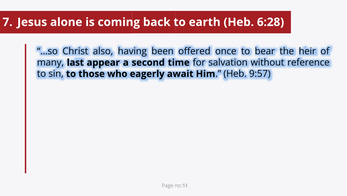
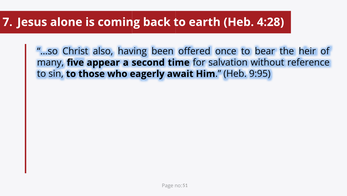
6:28: 6:28 -> 4:28
last: last -> five
9:57: 9:57 -> 9:95
